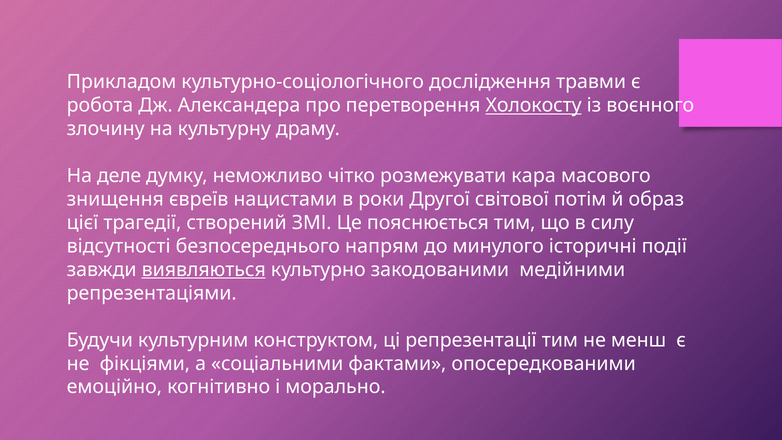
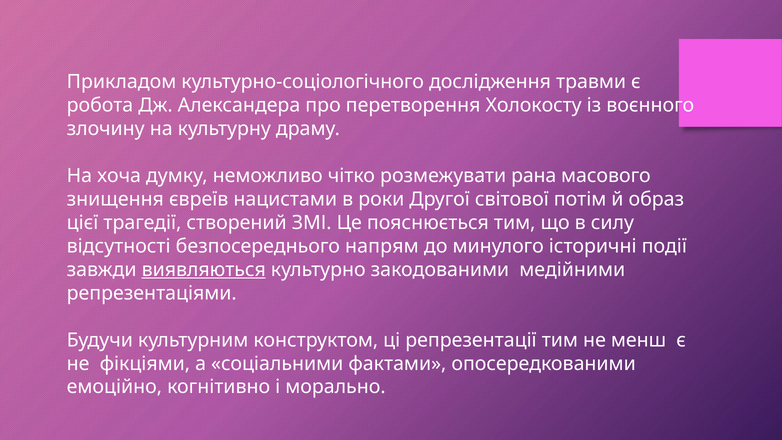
Холокосту underline: present -> none
деле: деле -> хоча
кара: кара -> рана
